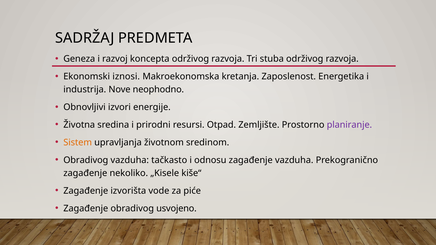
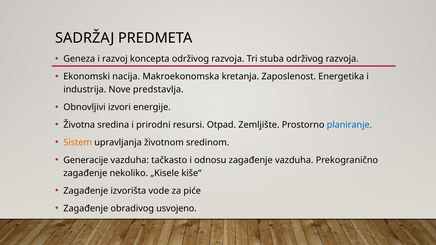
iznosi: iznosi -> nacija
neophodno: neophodno -> predstavlja
planiranje colour: purple -> blue
Obradivog at (86, 160): Obradivog -> Generacije
